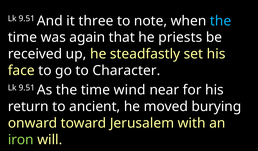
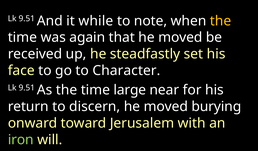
three: three -> while
the at (221, 21) colour: light blue -> yellow
that he priests: priests -> moved
wind: wind -> large
ancient: ancient -> discern
